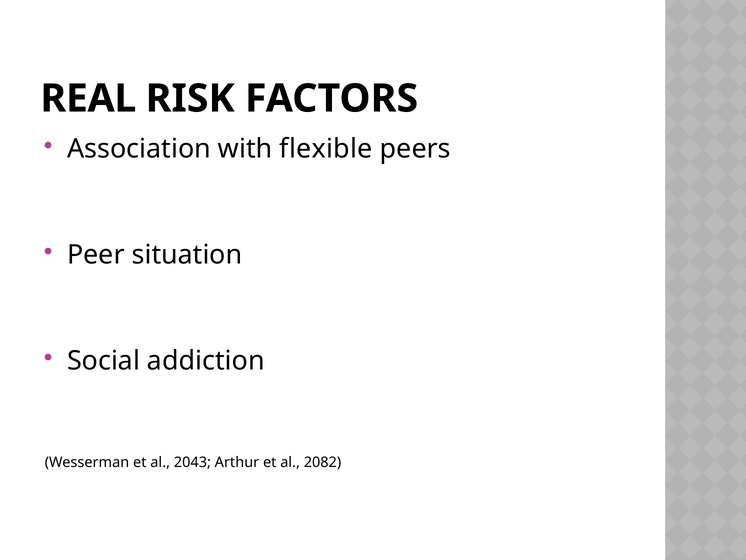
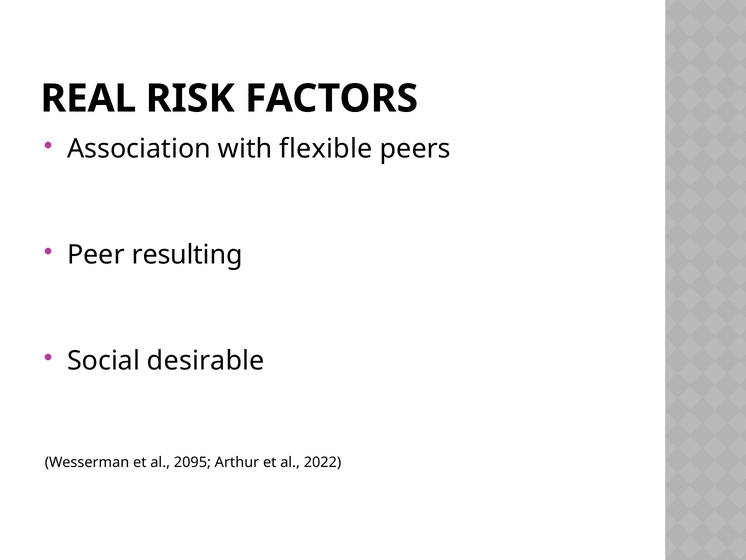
situation: situation -> resulting
addiction: addiction -> desirable
2043: 2043 -> 2095
2082: 2082 -> 2022
